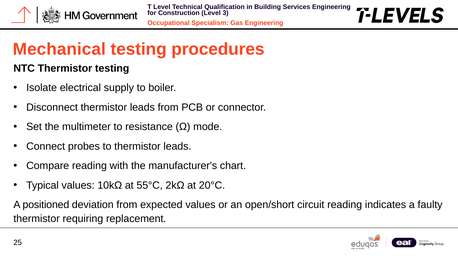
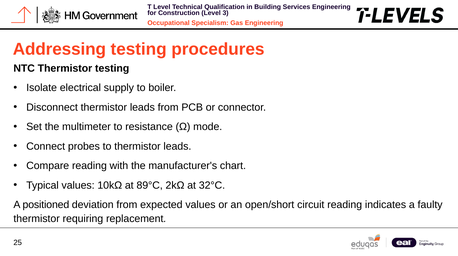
Mechanical: Mechanical -> Addressing
55°C: 55°C -> 89°C
20°C: 20°C -> 32°C
